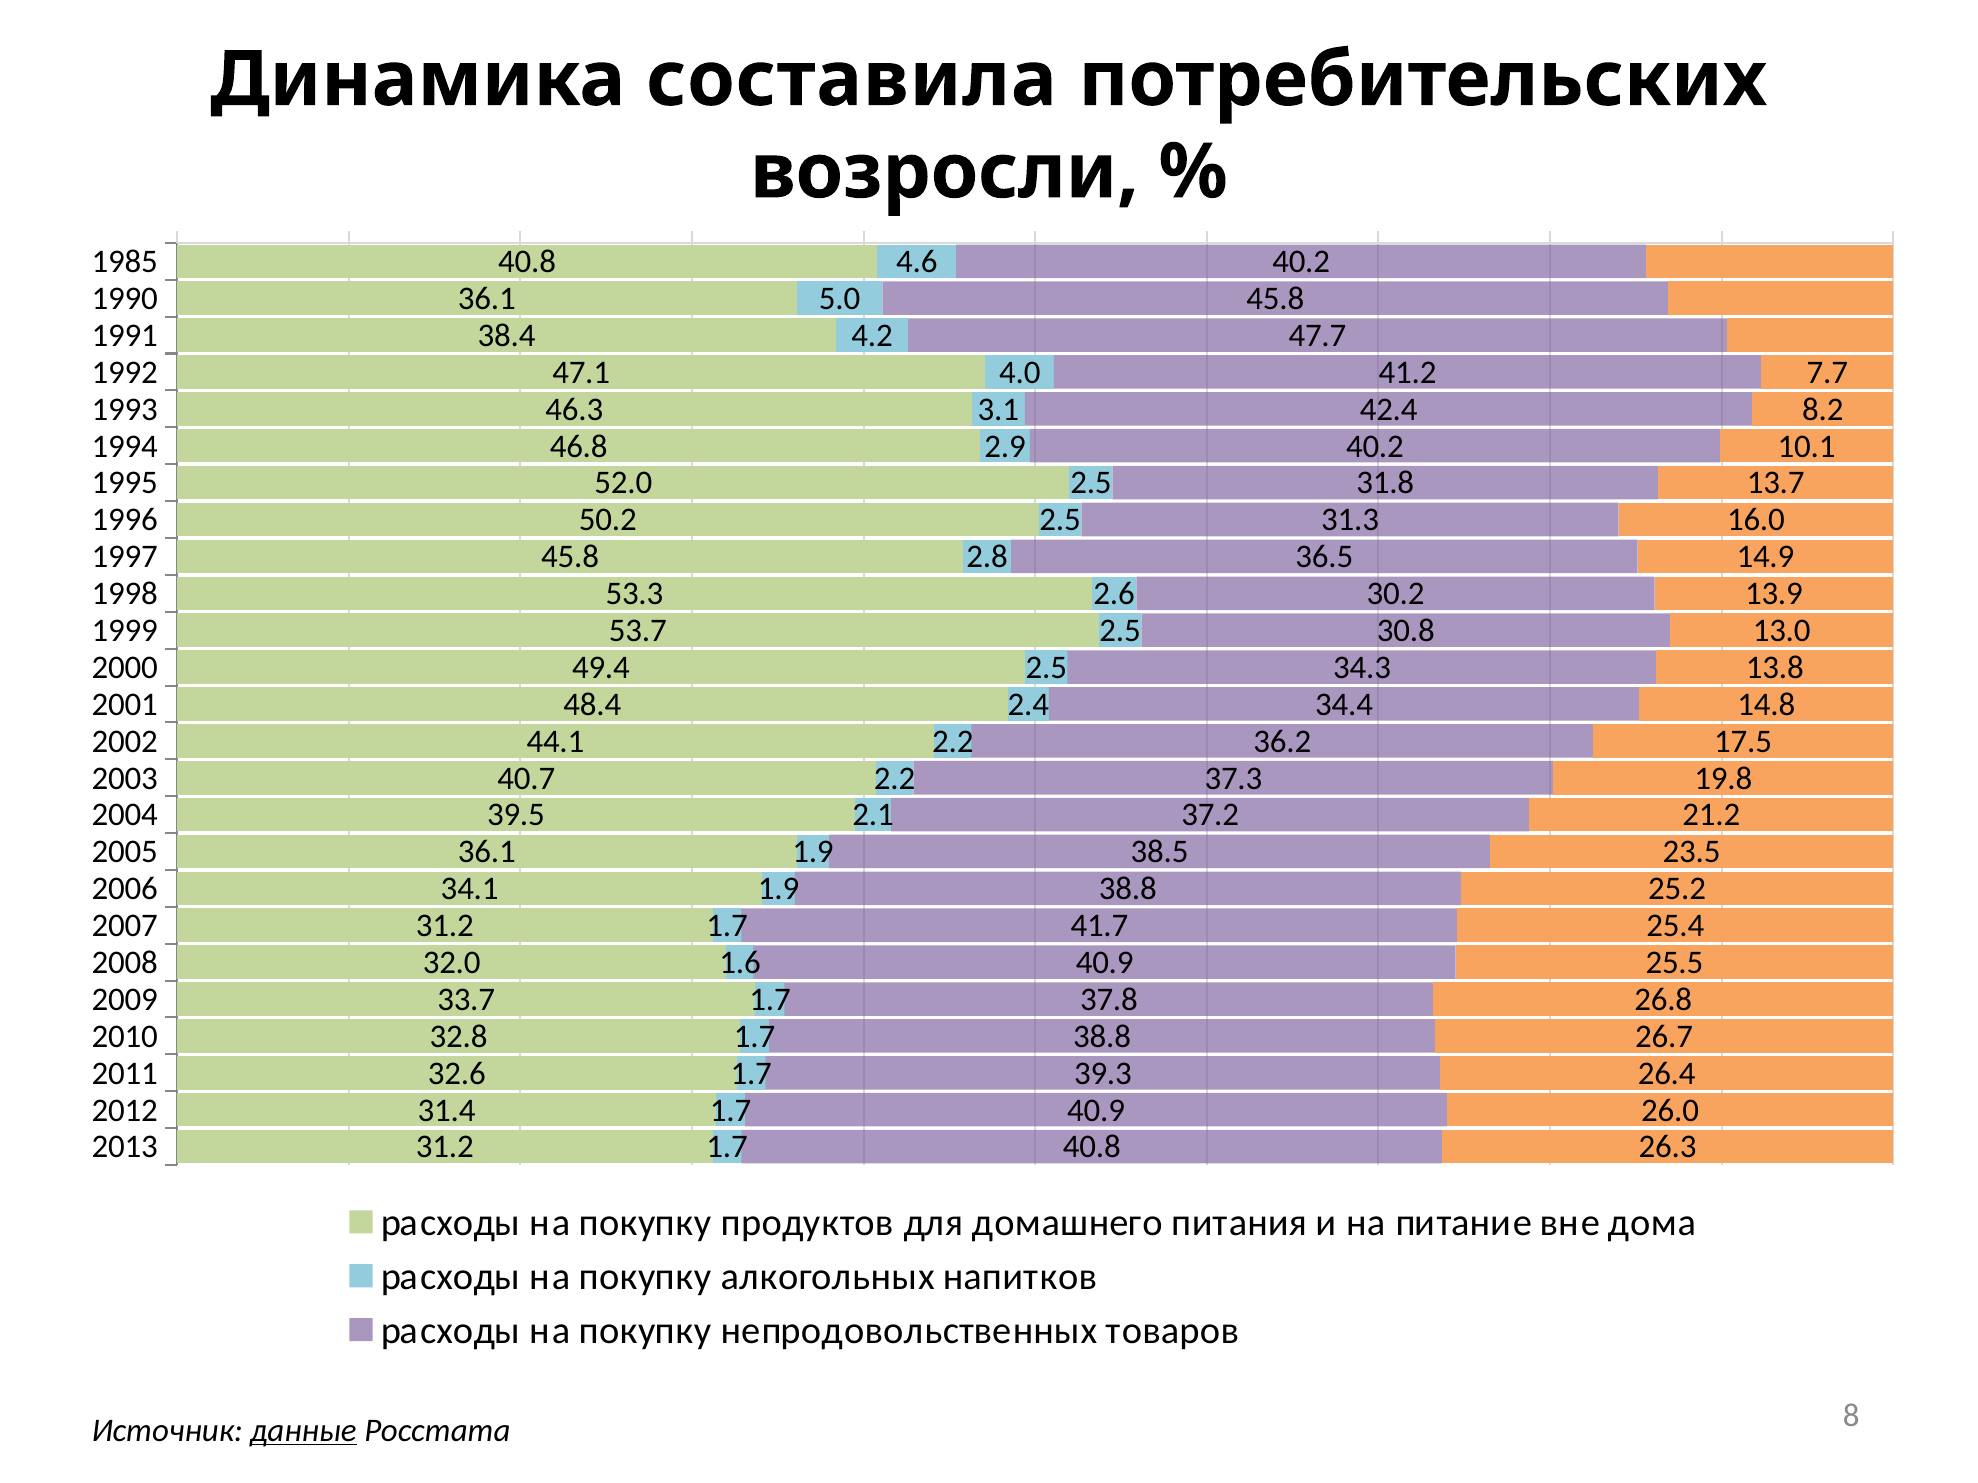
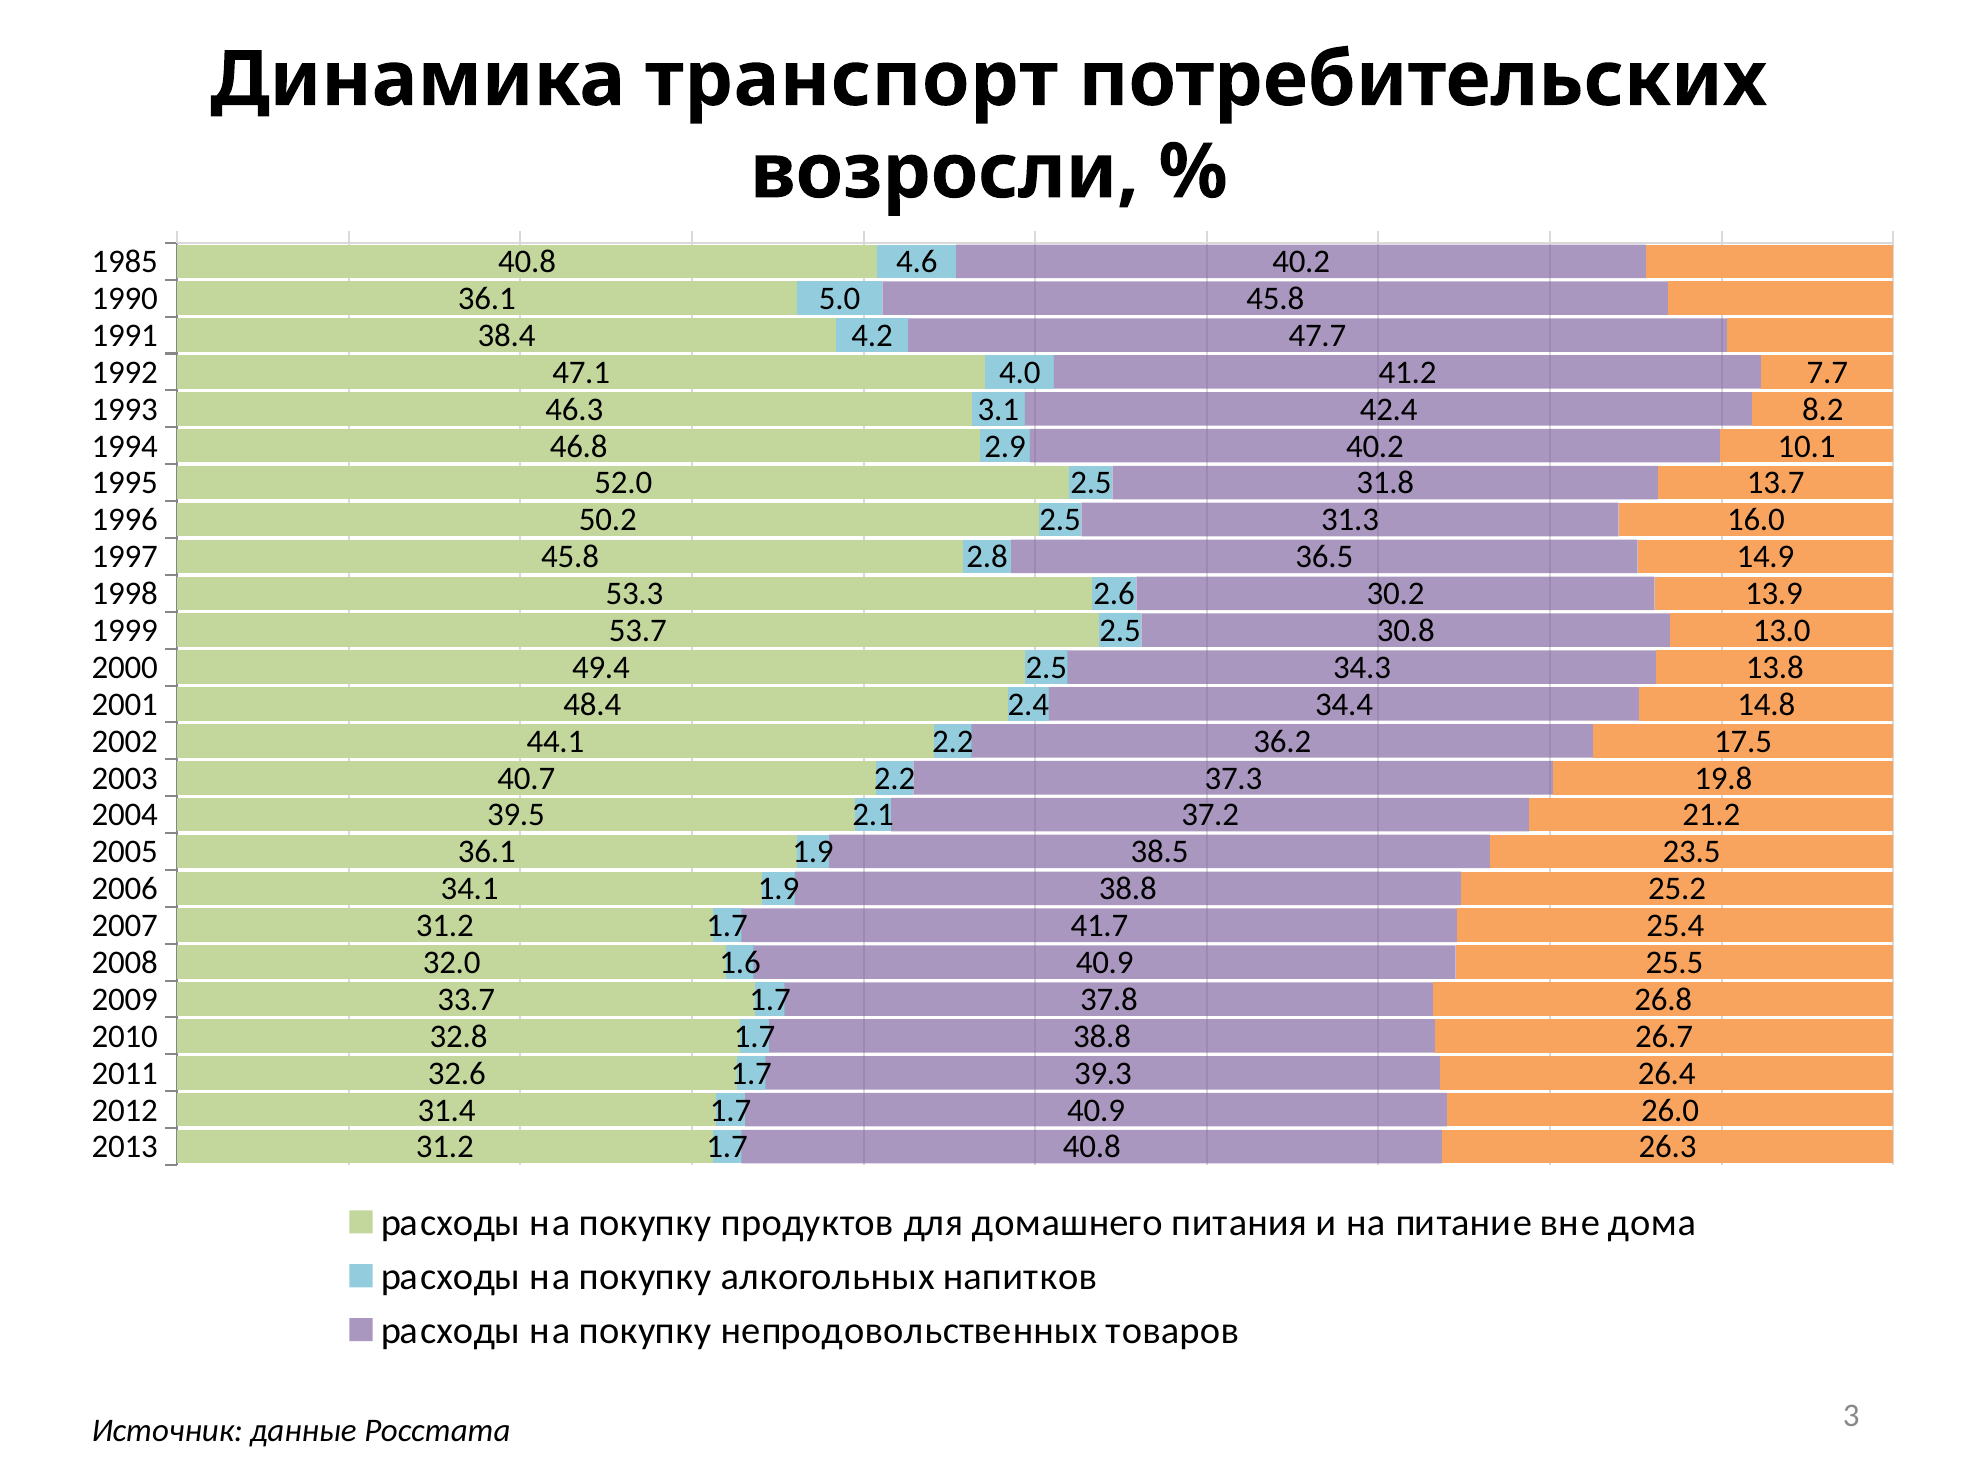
составила: составила -> транспорт
данные underline: present -> none
8: 8 -> 3
